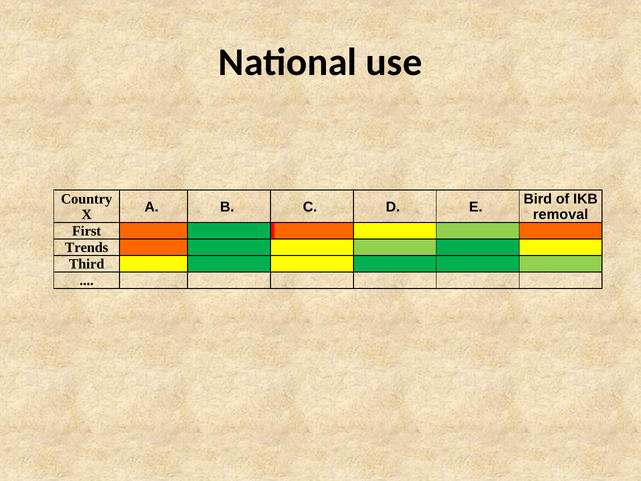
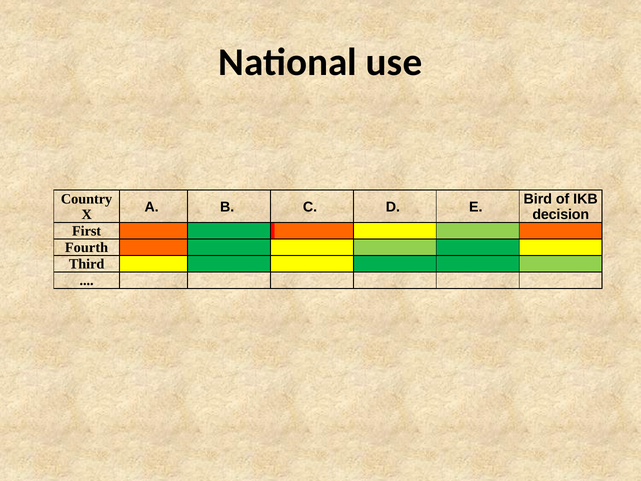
removal: removal -> decision
Trends: Trends -> Fourth
